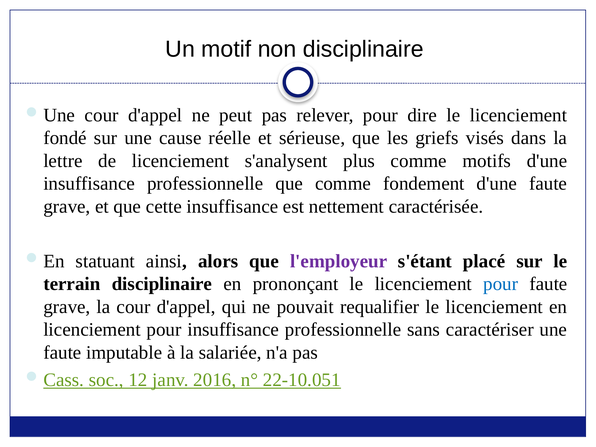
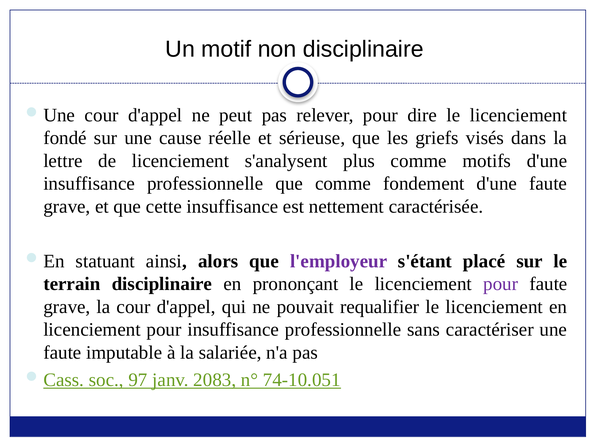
pour at (501, 284) colour: blue -> purple
12: 12 -> 97
2016: 2016 -> 2083
22-10.051: 22-10.051 -> 74-10.051
